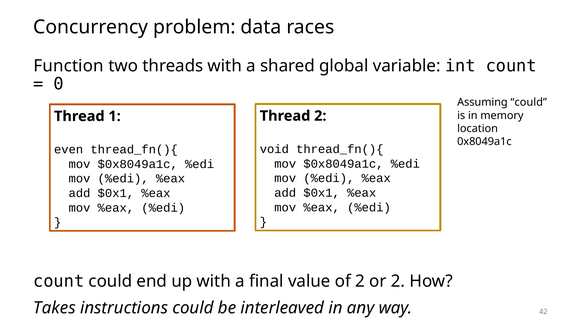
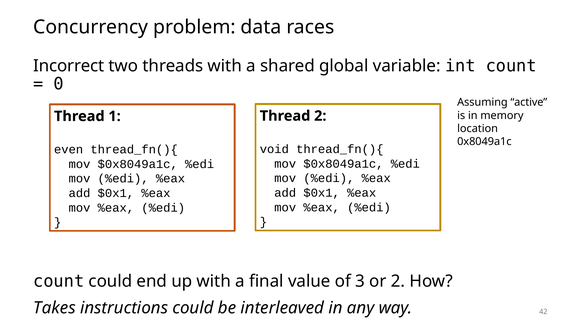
Function: Function -> Incorrect
Assuming could: could -> active
of 2: 2 -> 3
